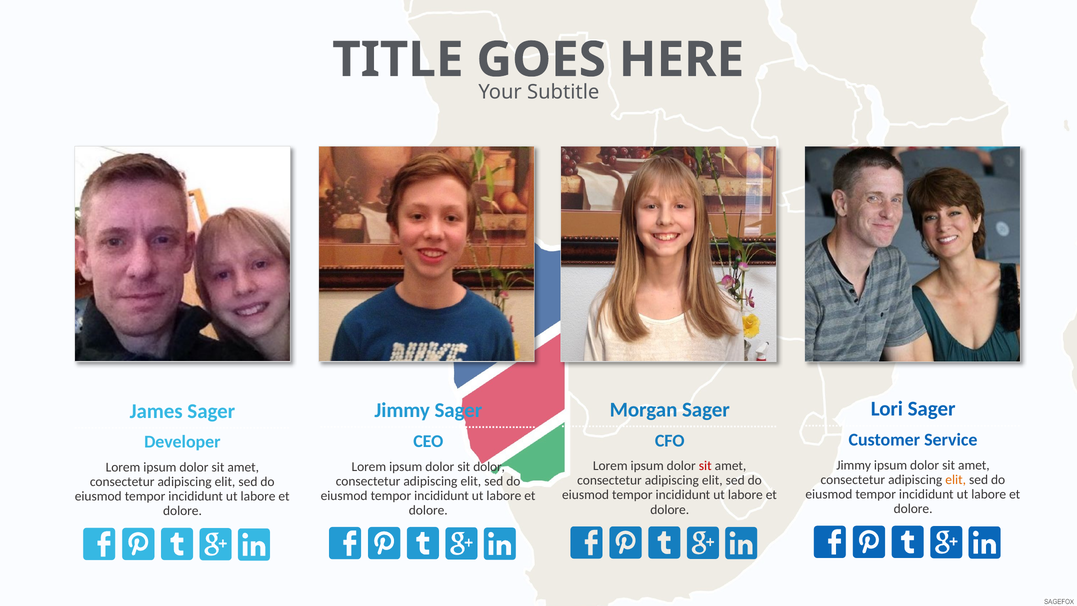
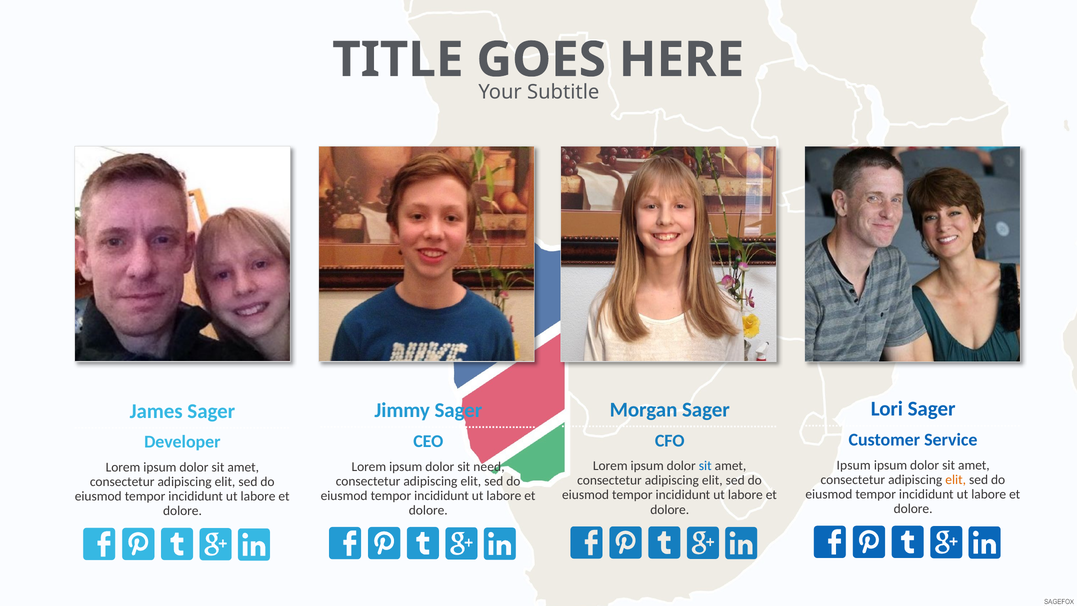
Jimmy at (854, 465): Jimmy -> Ipsum
sit at (705, 466) colour: red -> blue
sit dolor: dolor -> need
